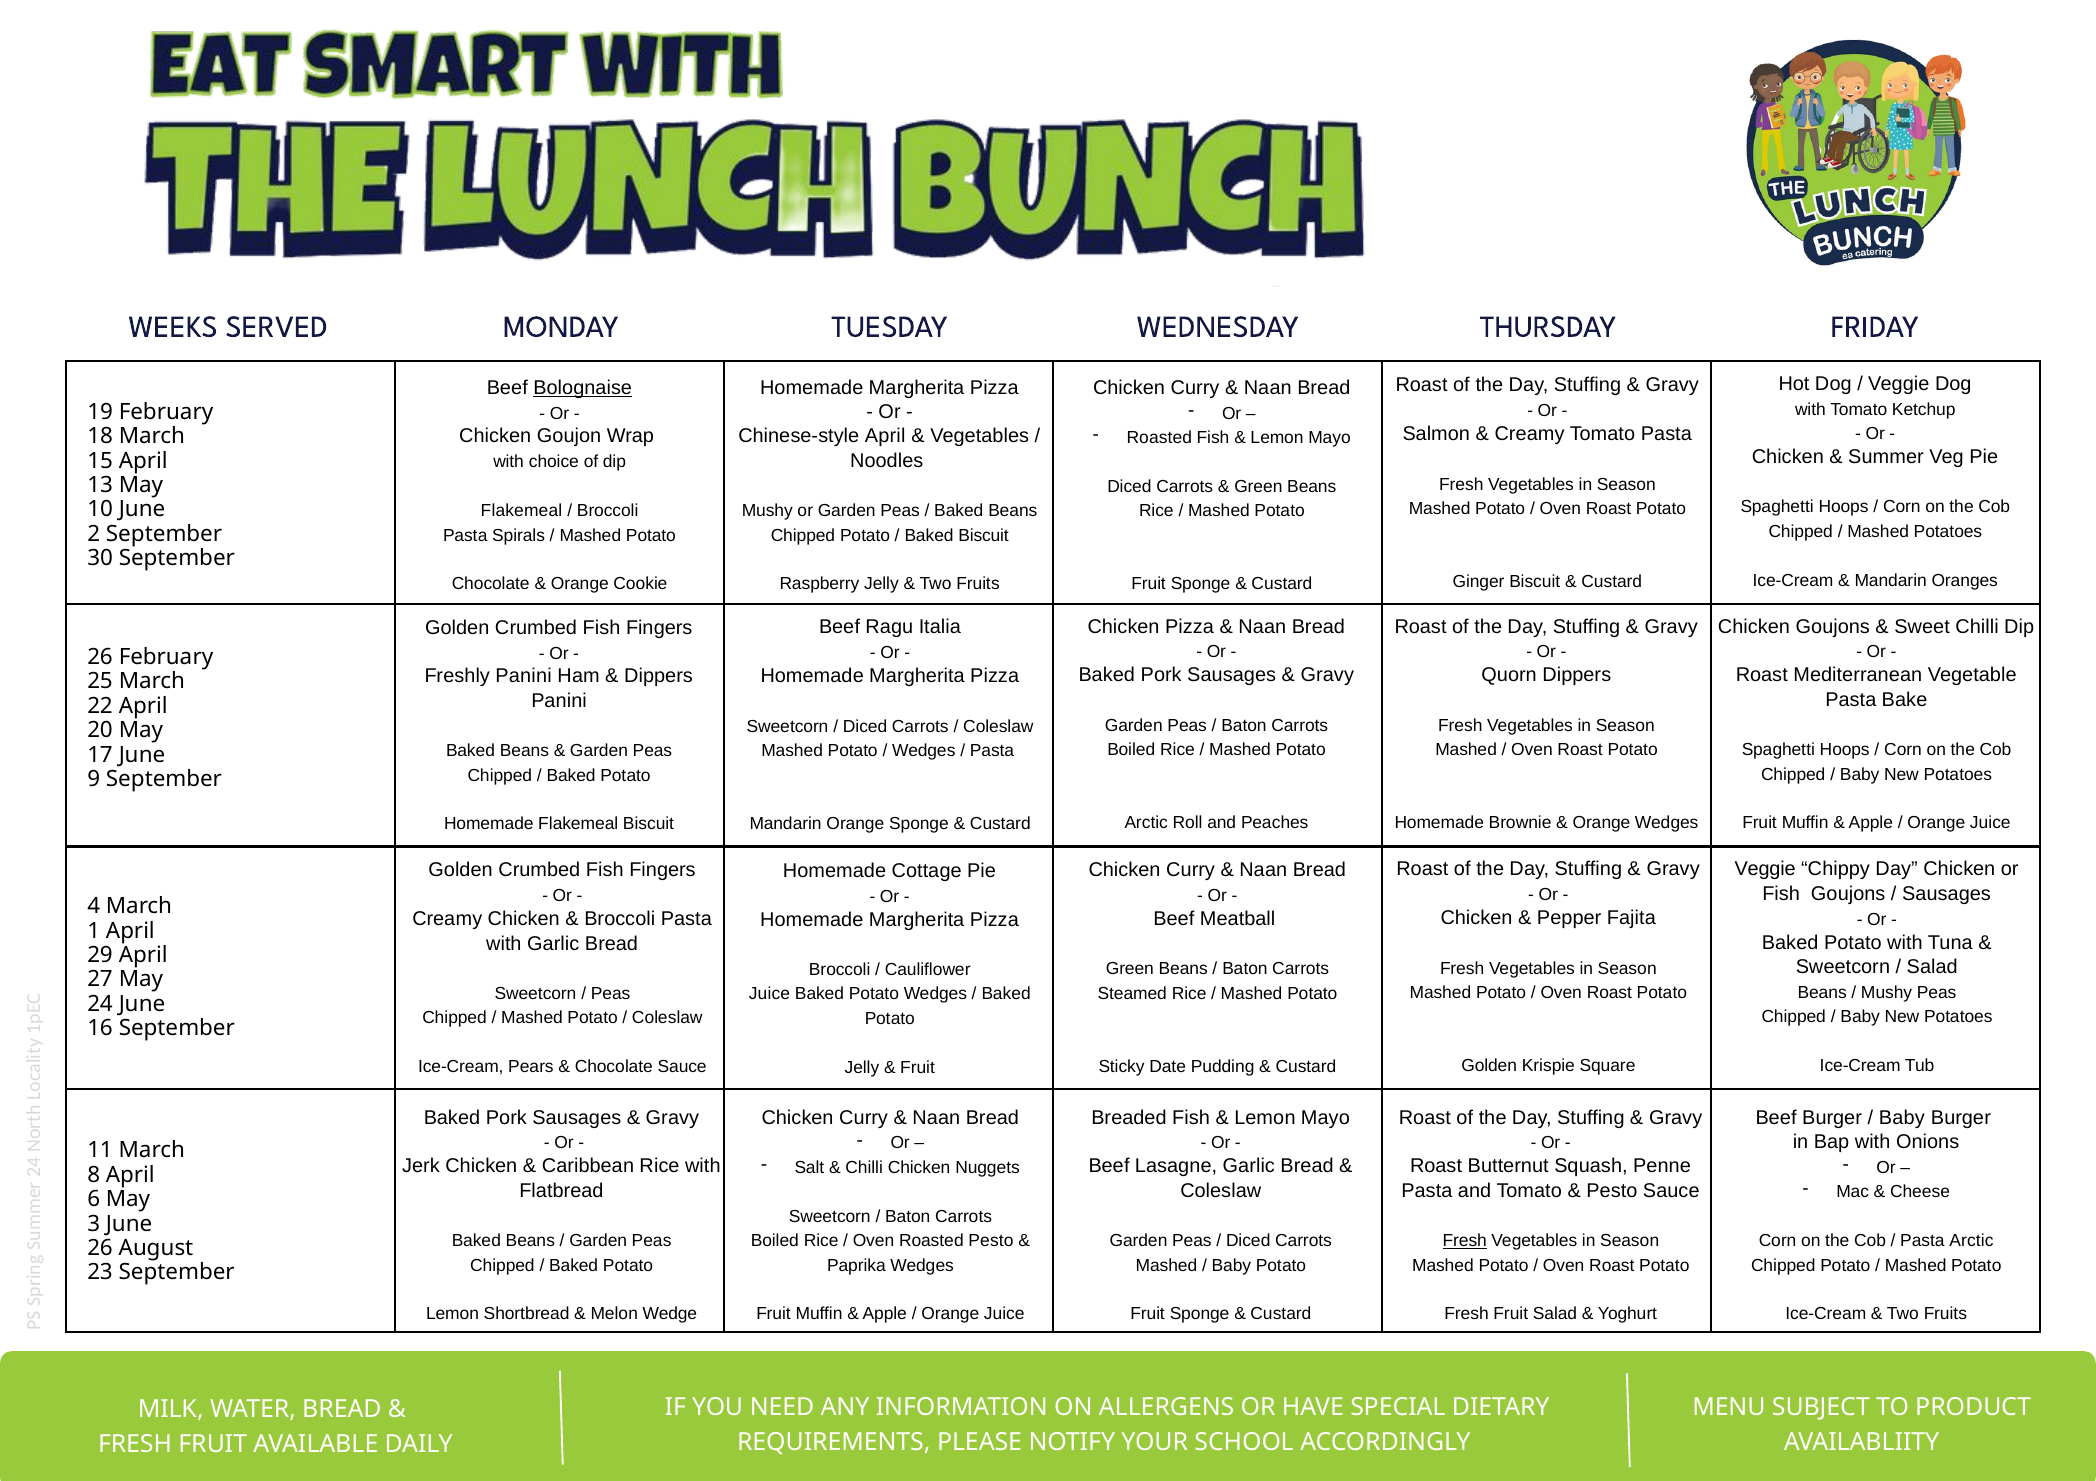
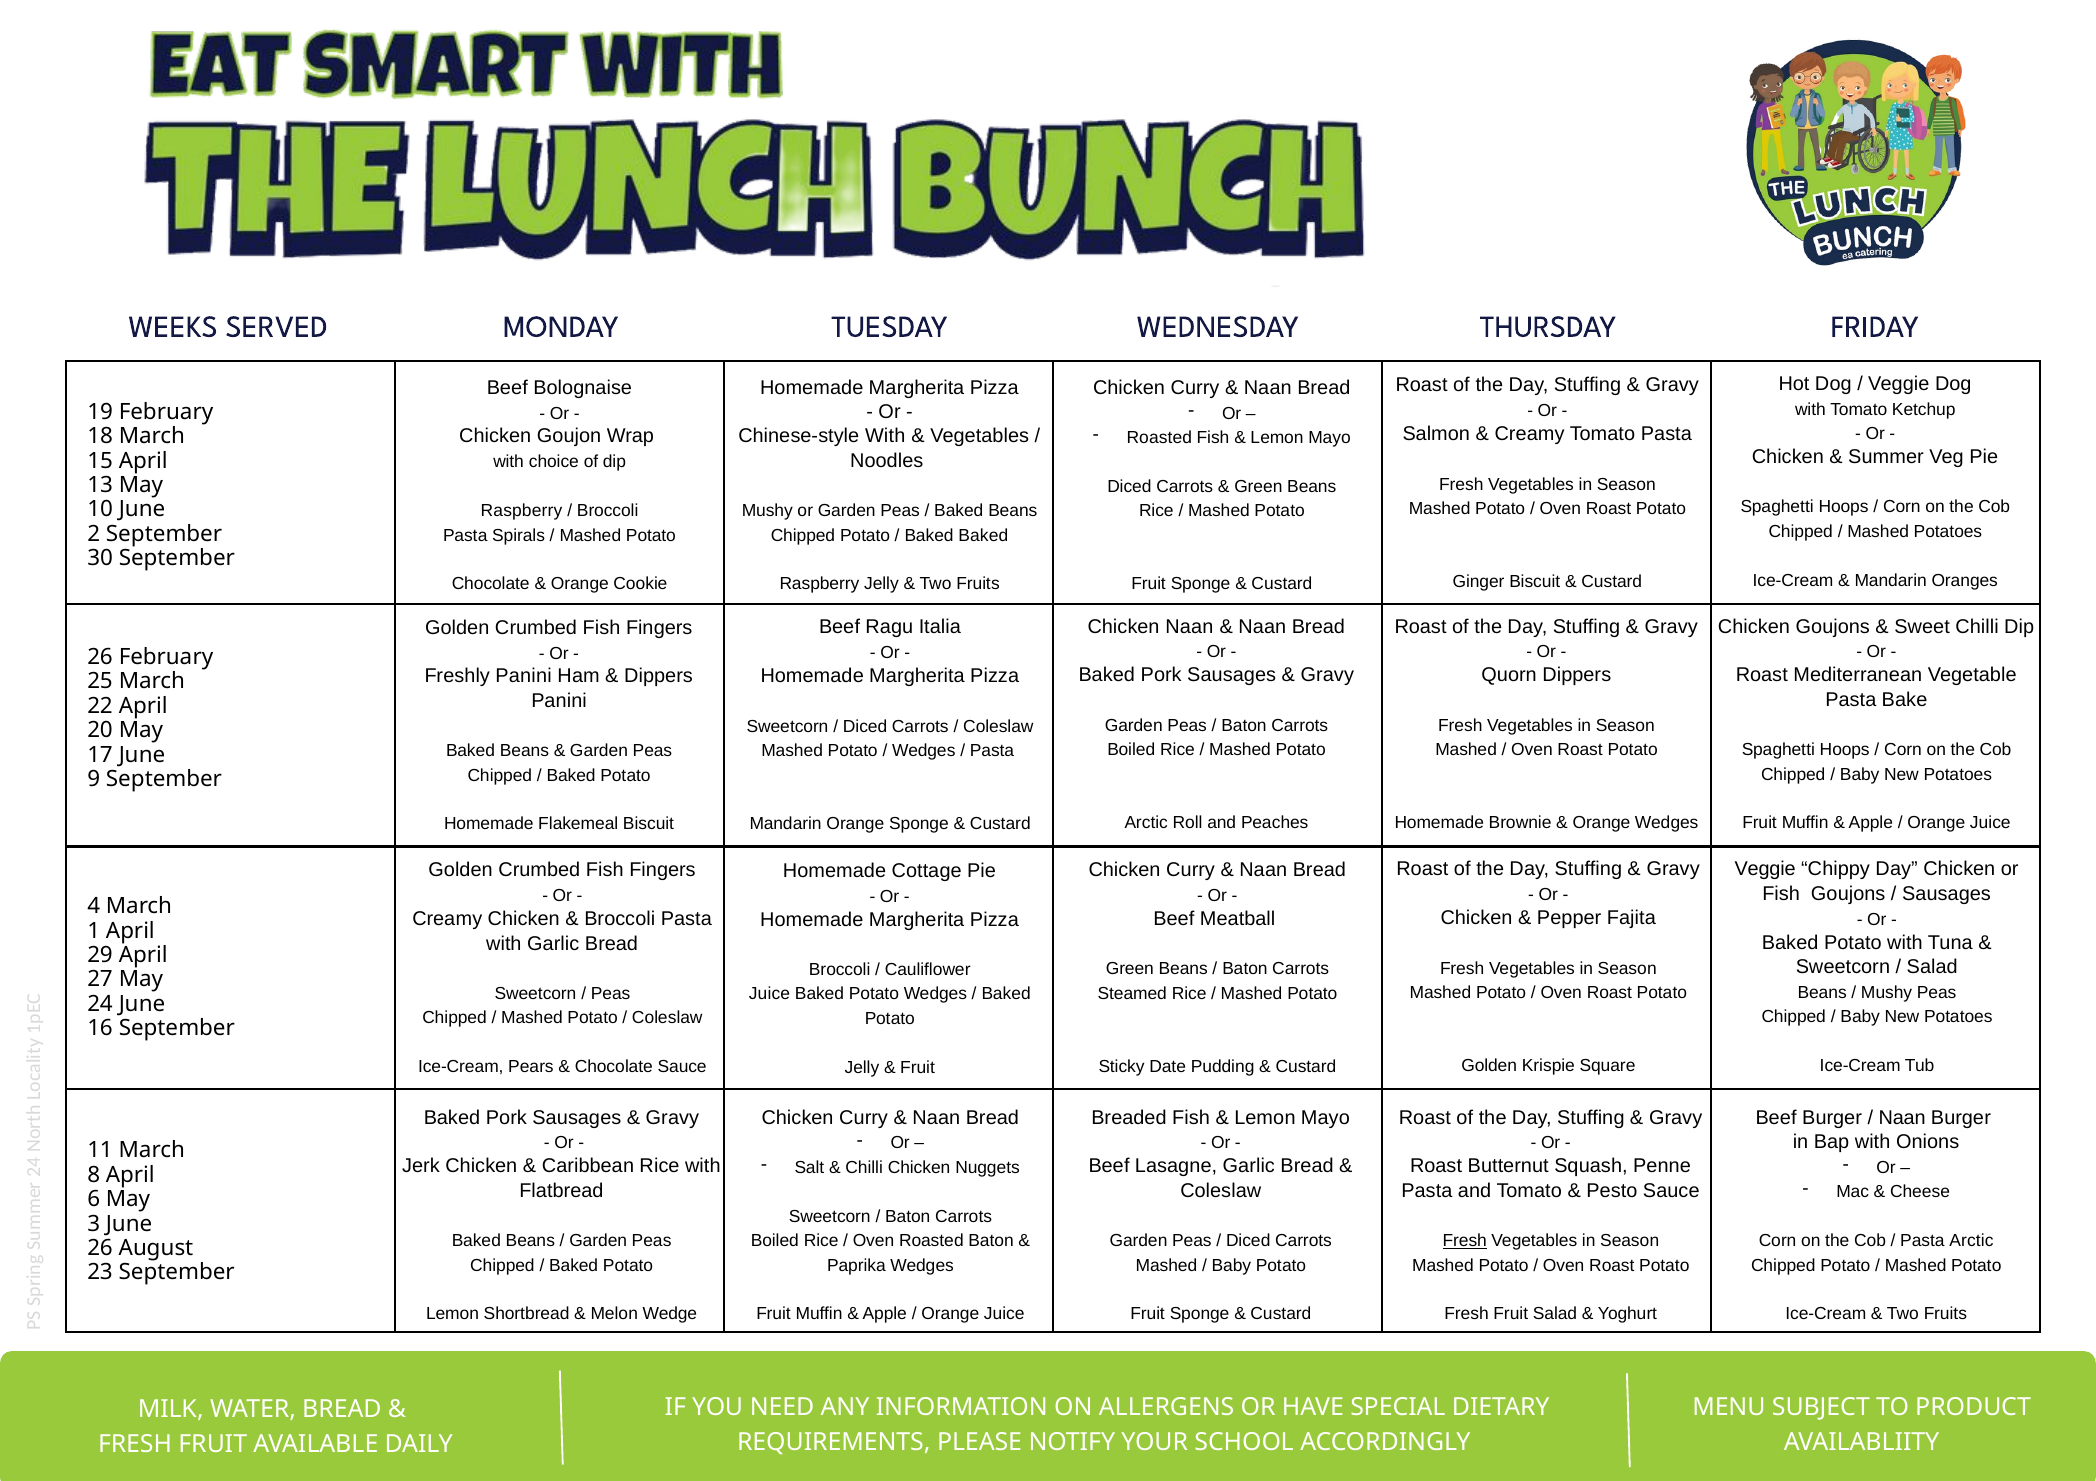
Bolognaise underline: present -> none
Chinese-style April: April -> With
Flakemeal at (522, 511): Flakemeal -> Raspberry
Baked Biscuit: Biscuit -> Baked
Chicken Pizza: Pizza -> Naan
Baby at (1902, 1118): Baby -> Naan
Roasted Pesto: Pesto -> Baton
